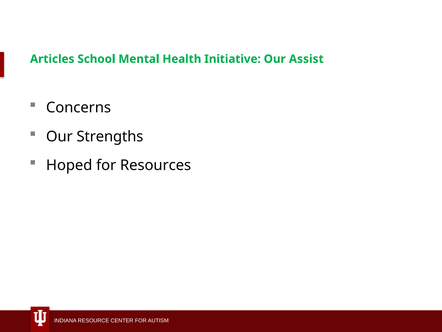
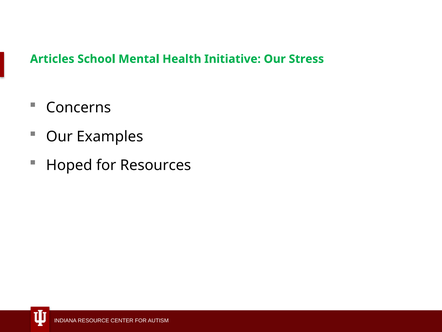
Assist: Assist -> Stress
Strengths: Strengths -> Examples
